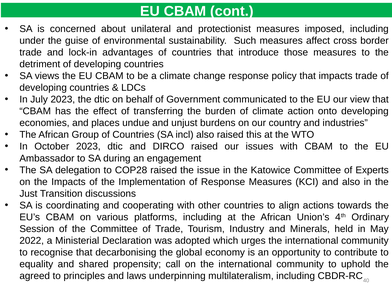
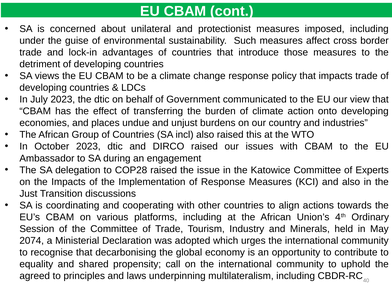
2022: 2022 -> 2074
